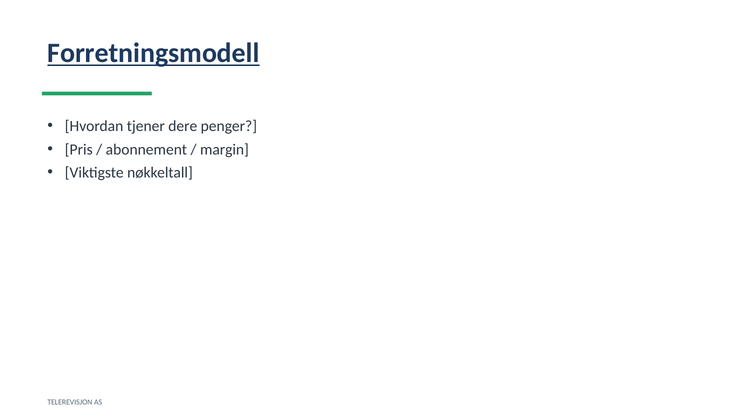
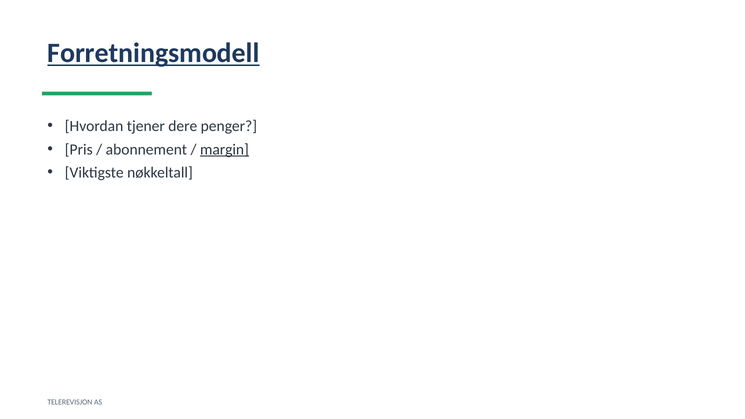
margin underline: none -> present
